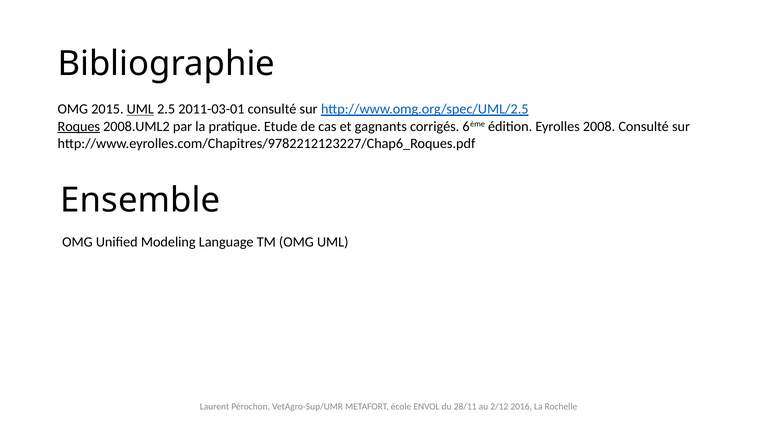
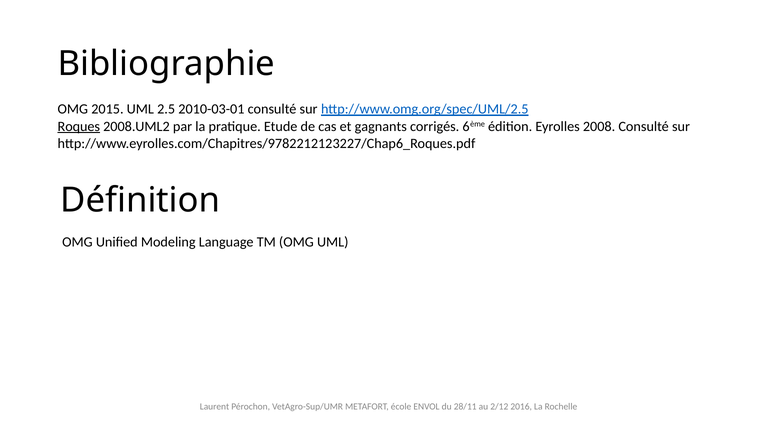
UML at (140, 109) underline: present -> none
2011-03-01: 2011-03-01 -> 2010-03-01
Ensemble: Ensemble -> Définition
